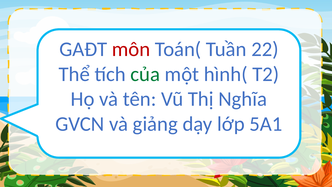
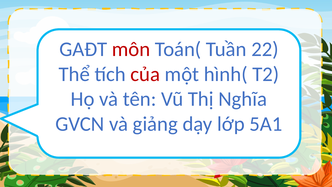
của colour: green -> red
